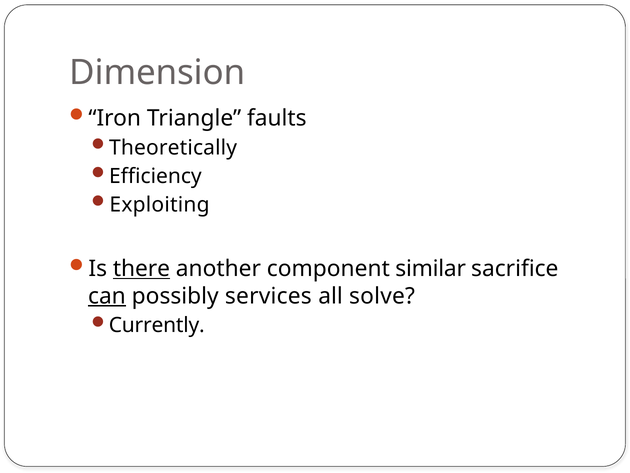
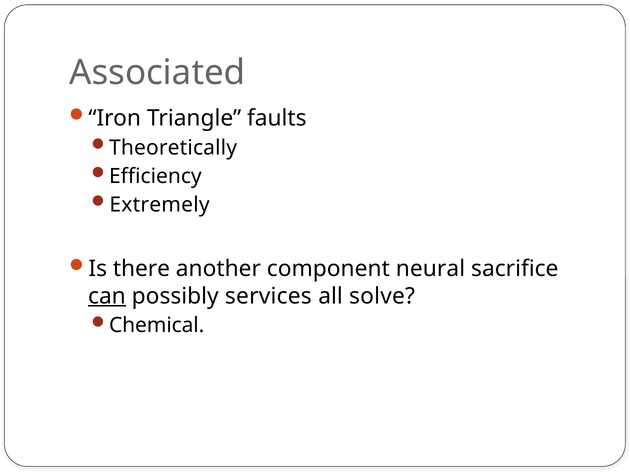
Dimension: Dimension -> Associated
Exploiting: Exploiting -> Extremely
there underline: present -> none
similar: similar -> neural
Currently: Currently -> Chemical
